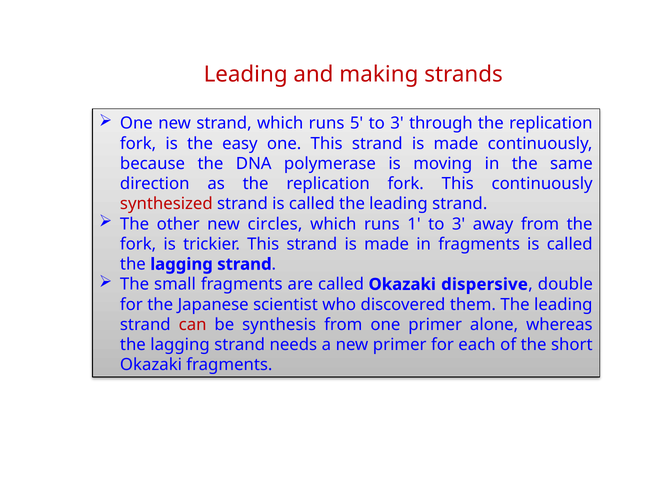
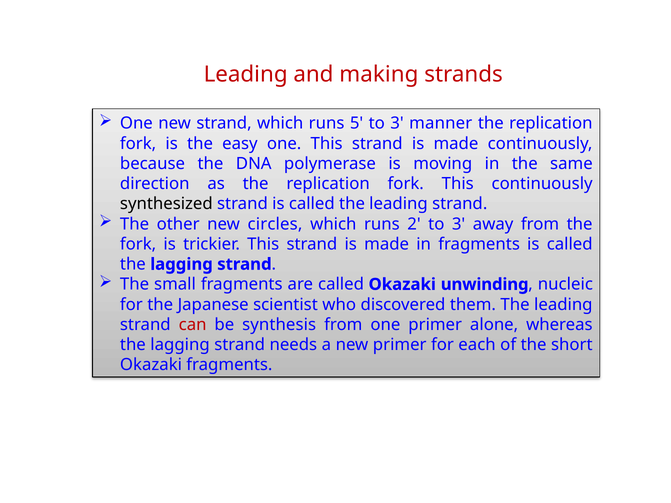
through: through -> manner
synthesized colour: red -> black
1: 1 -> 2
dispersive: dispersive -> unwinding
double: double -> nucleic
